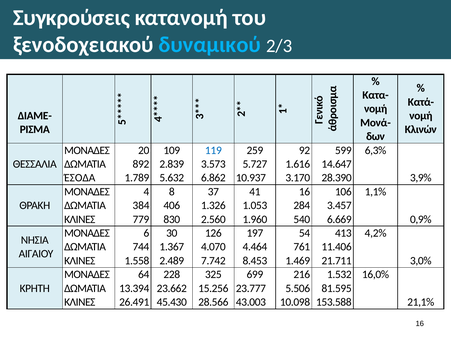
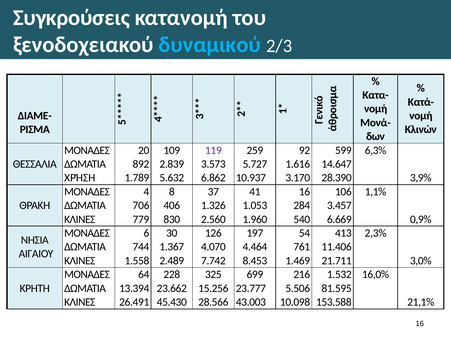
119 colour: blue -> purple
ΈΣΟΔΑ: ΈΣΟΔΑ -> ΧΡΉΣΗ
384: 384 -> 706
4,2%: 4,2% -> 2,3%
